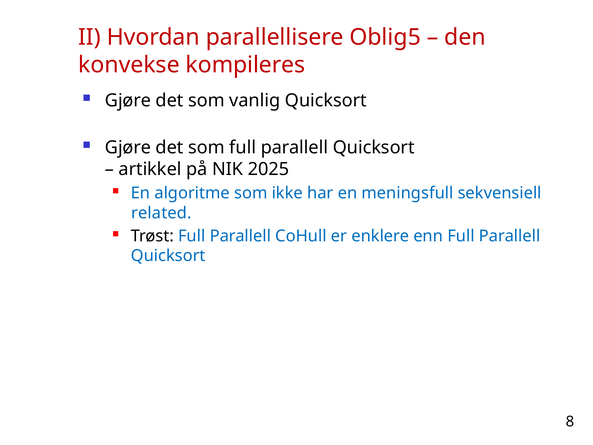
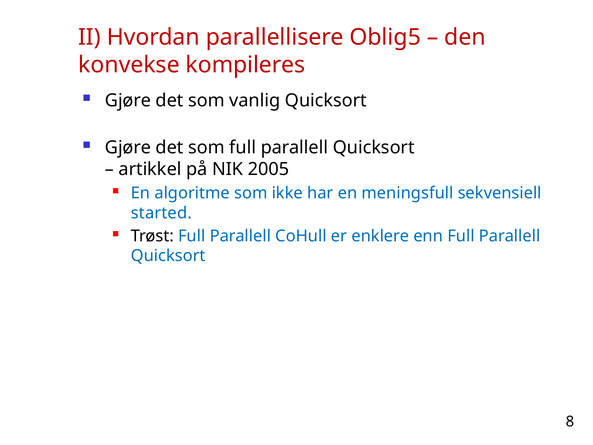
2025: 2025 -> 2005
related: related -> started
